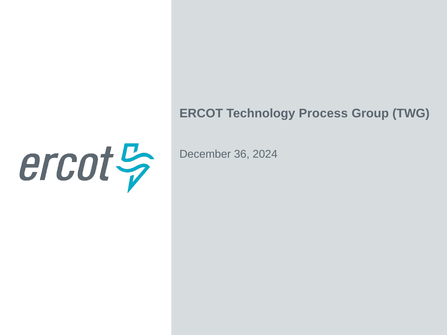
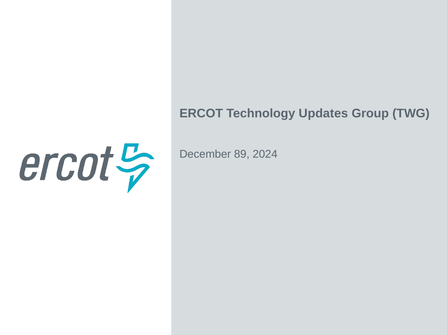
Process: Process -> Updates
36: 36 -> 89
